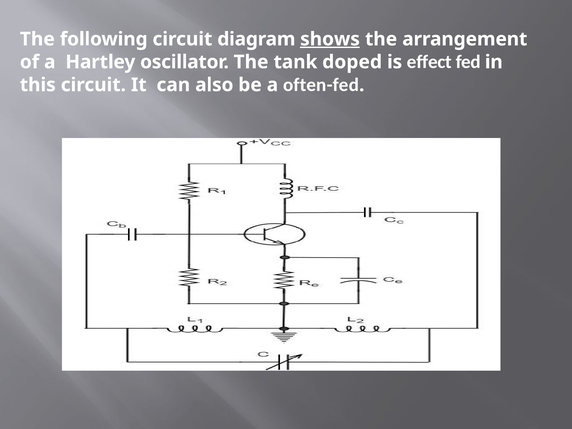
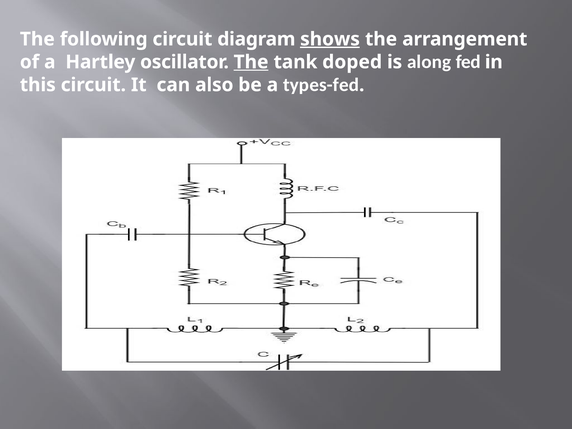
The at (251, 62) underline: none -> present
effect: effect -> along
often-fed: often-fed -> types-fed
